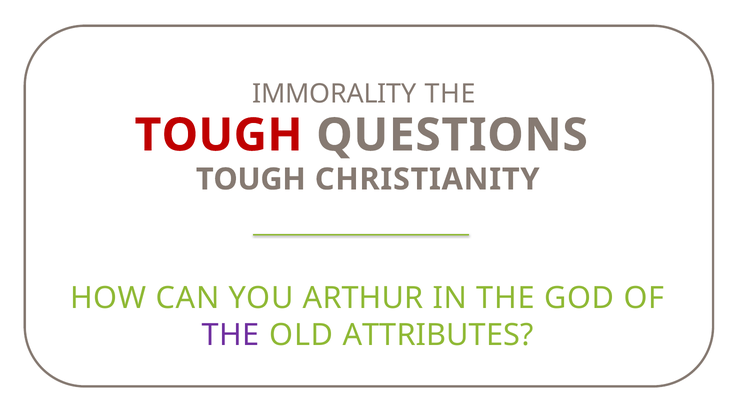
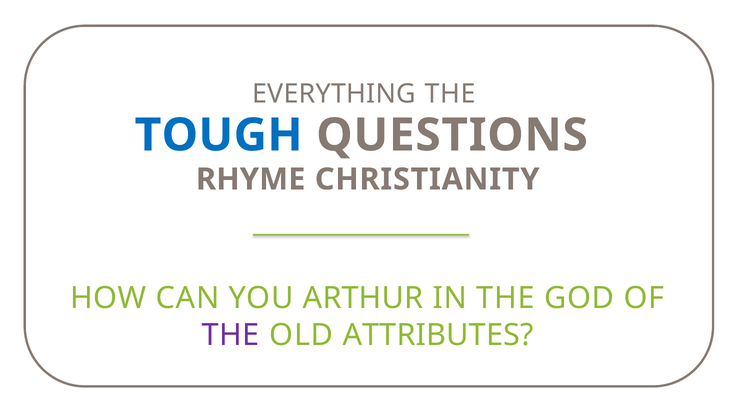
IMMORALITY: IMMORALITY -> EVERYTHING
TOUGH at (219, 135) colour: red -> blue
TOUGH at (251, 179): TOUGH -> RHYME
